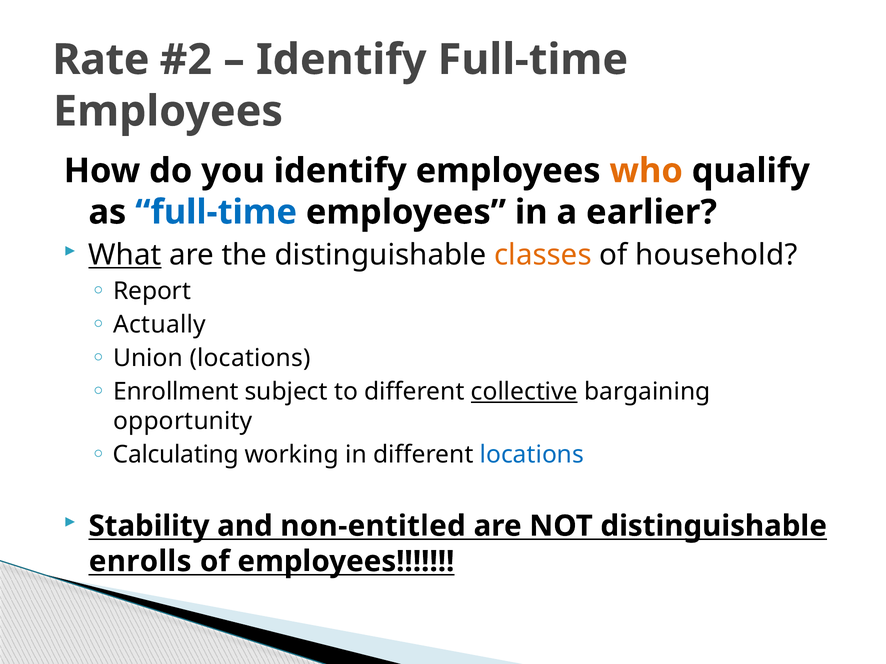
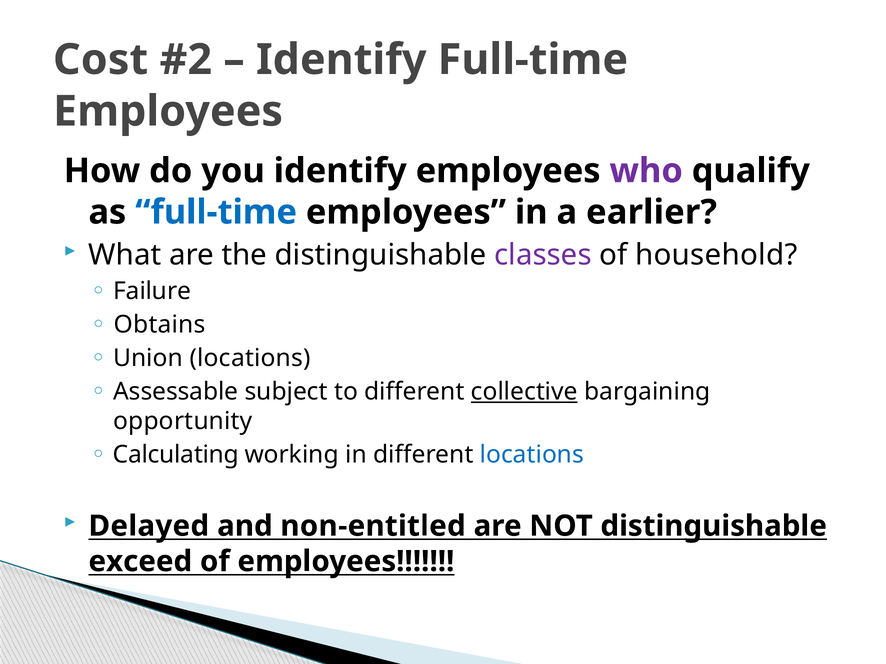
Rate: Rate -> Cost
who colour: orange -> purple
What underline: present -> none
classes colour: orange -> purple
Report: Report -> Failure
Actually: Actually -> Obtains
Enrollment: Enrollment -> Assessable
Stability: Stability -> Delayed
enrolls: enrolls -> exceed
